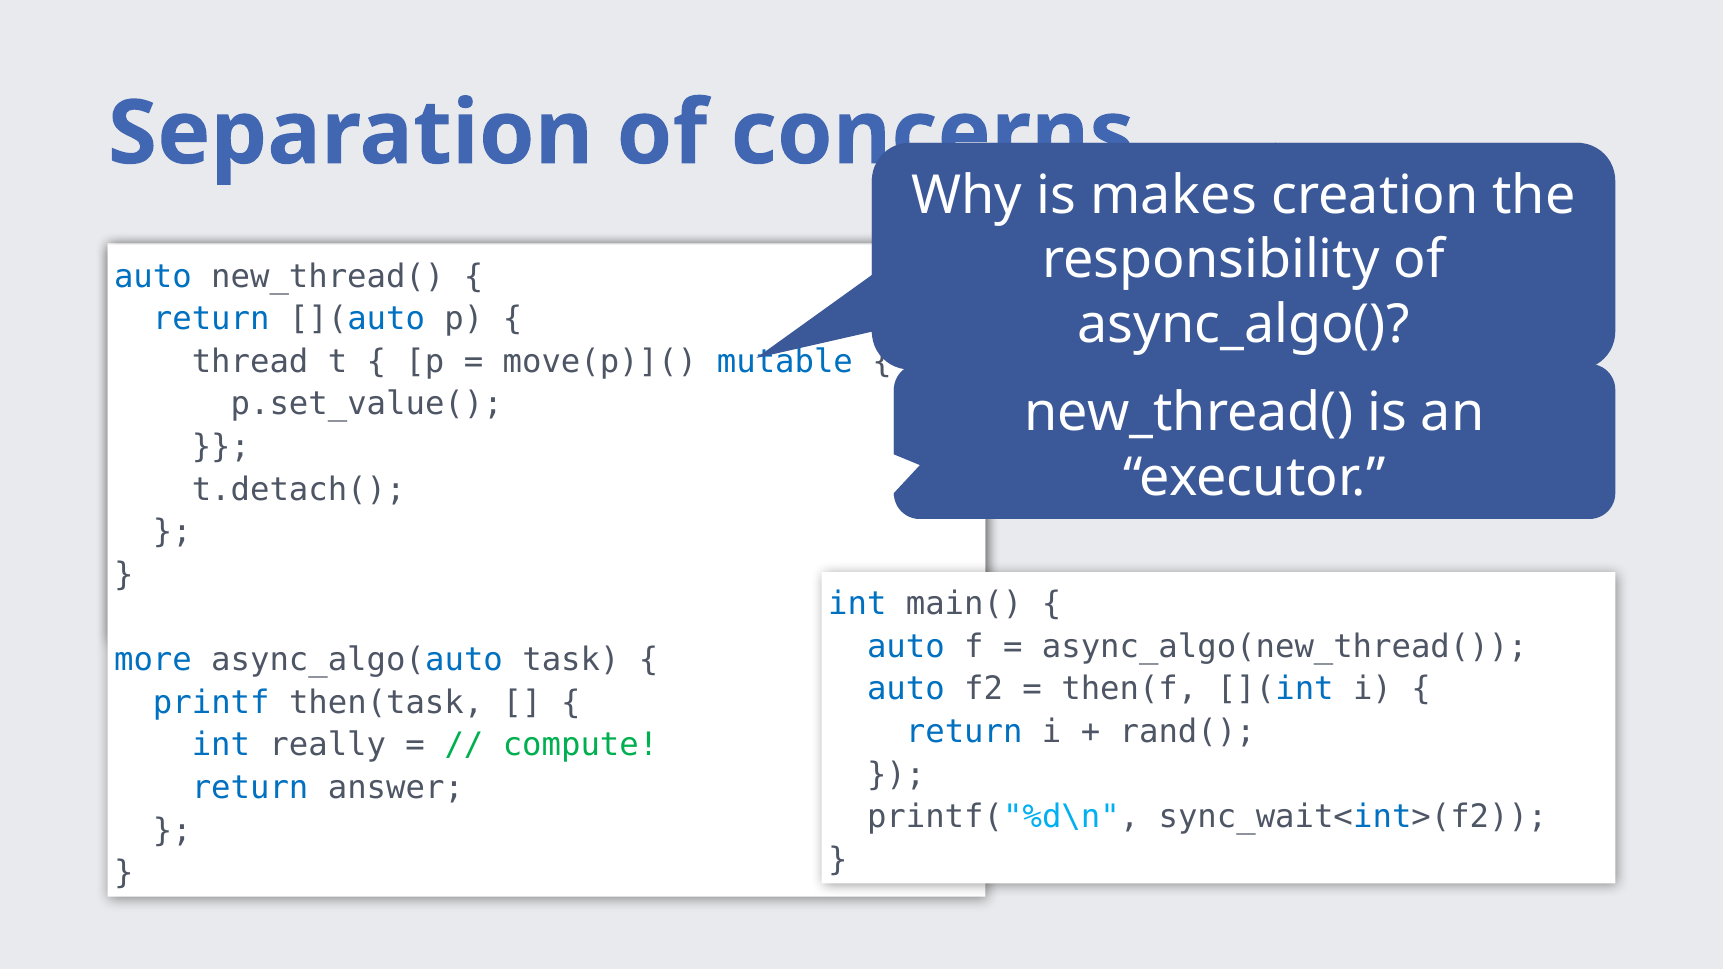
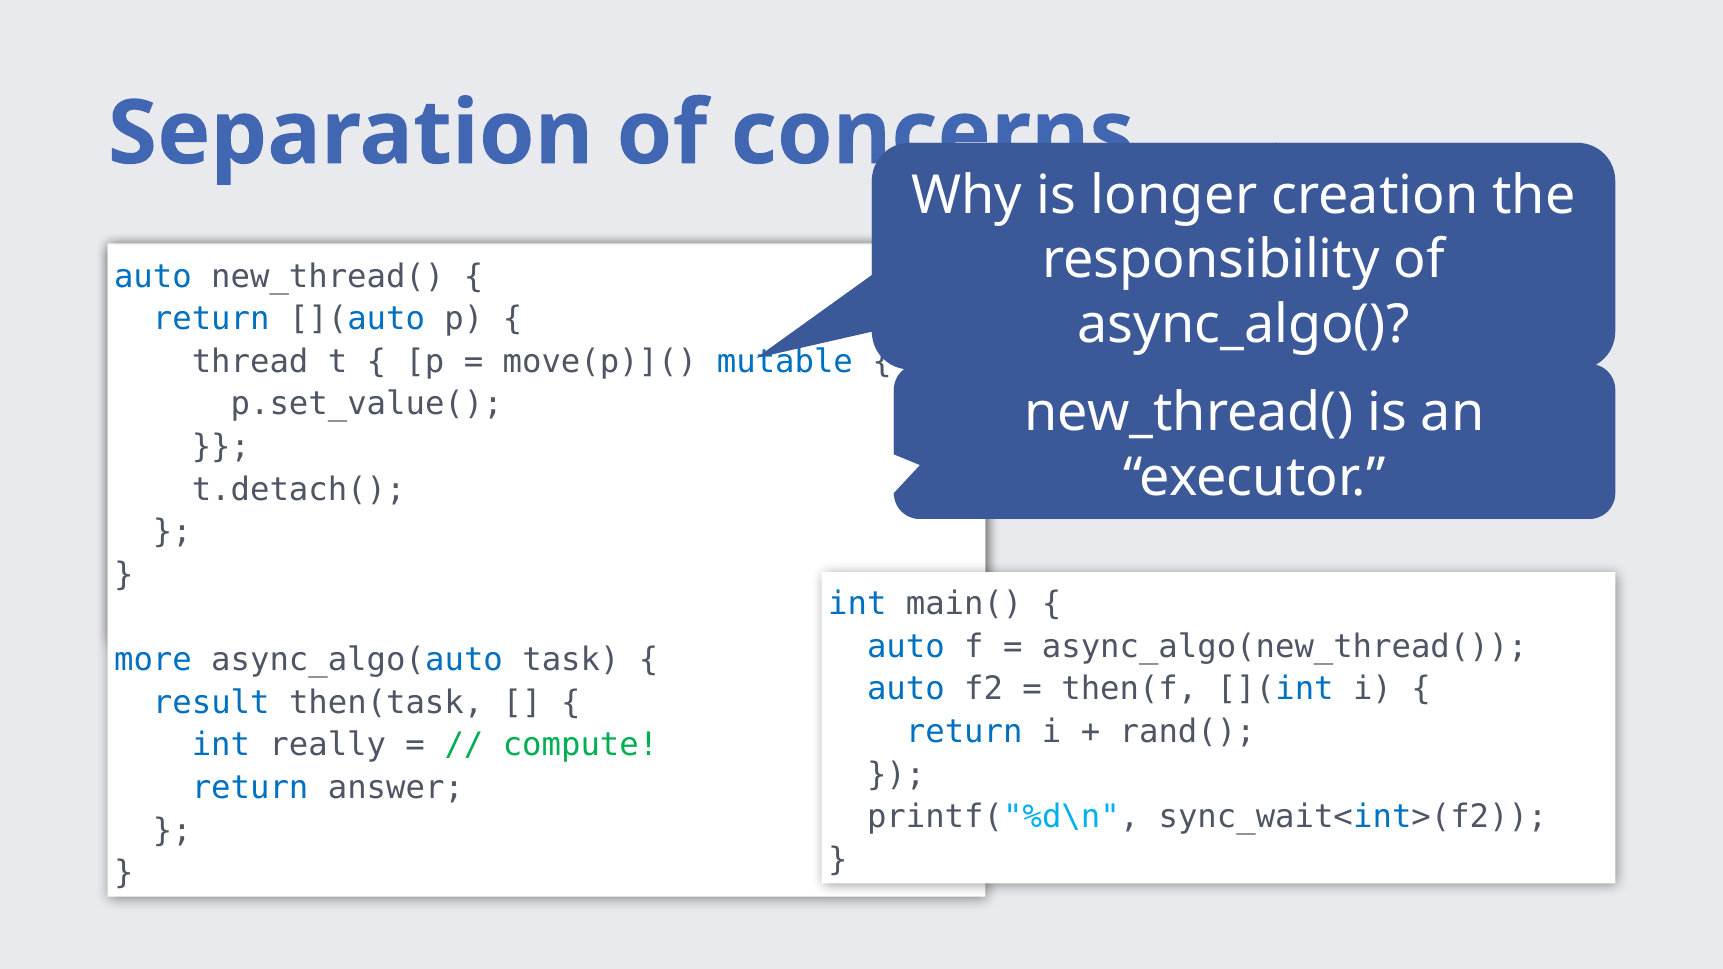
makes: makes -> longer
printf: printf -> result
